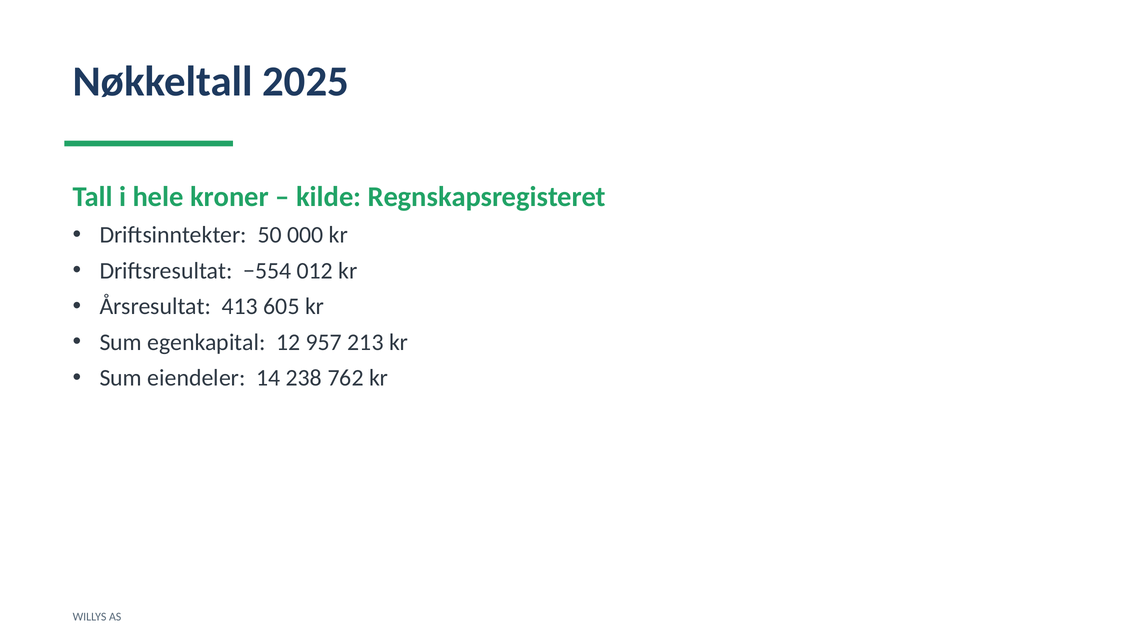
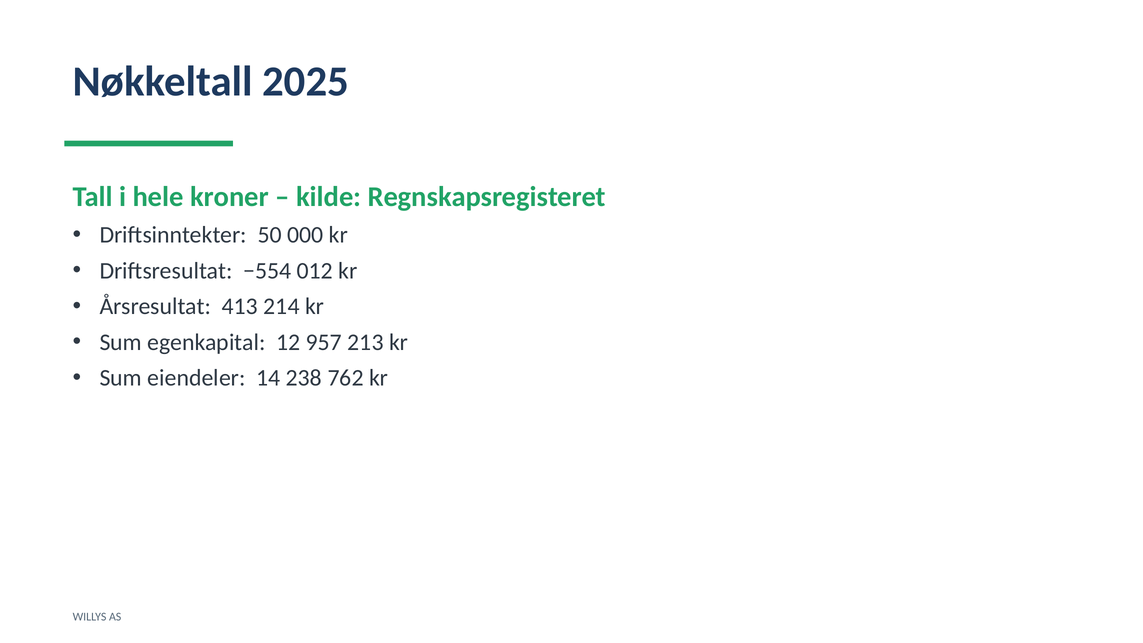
605: 605 -> 214
